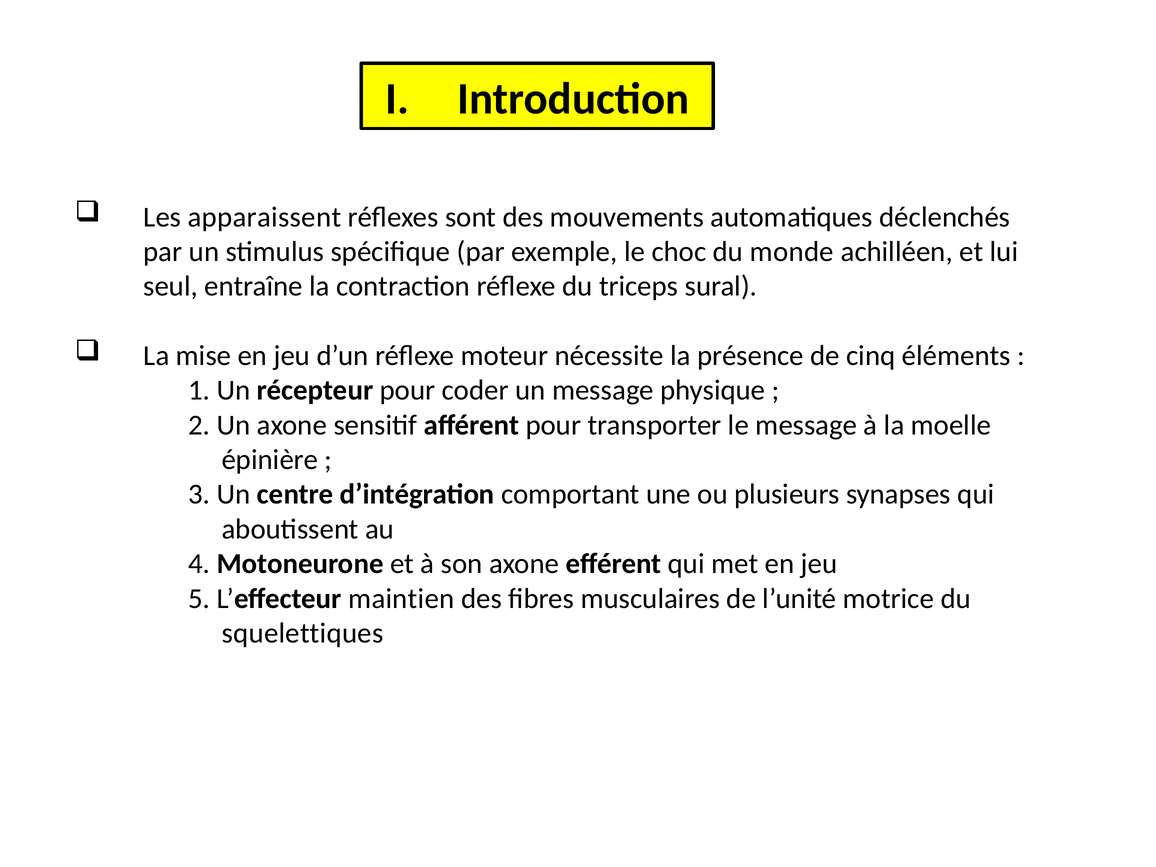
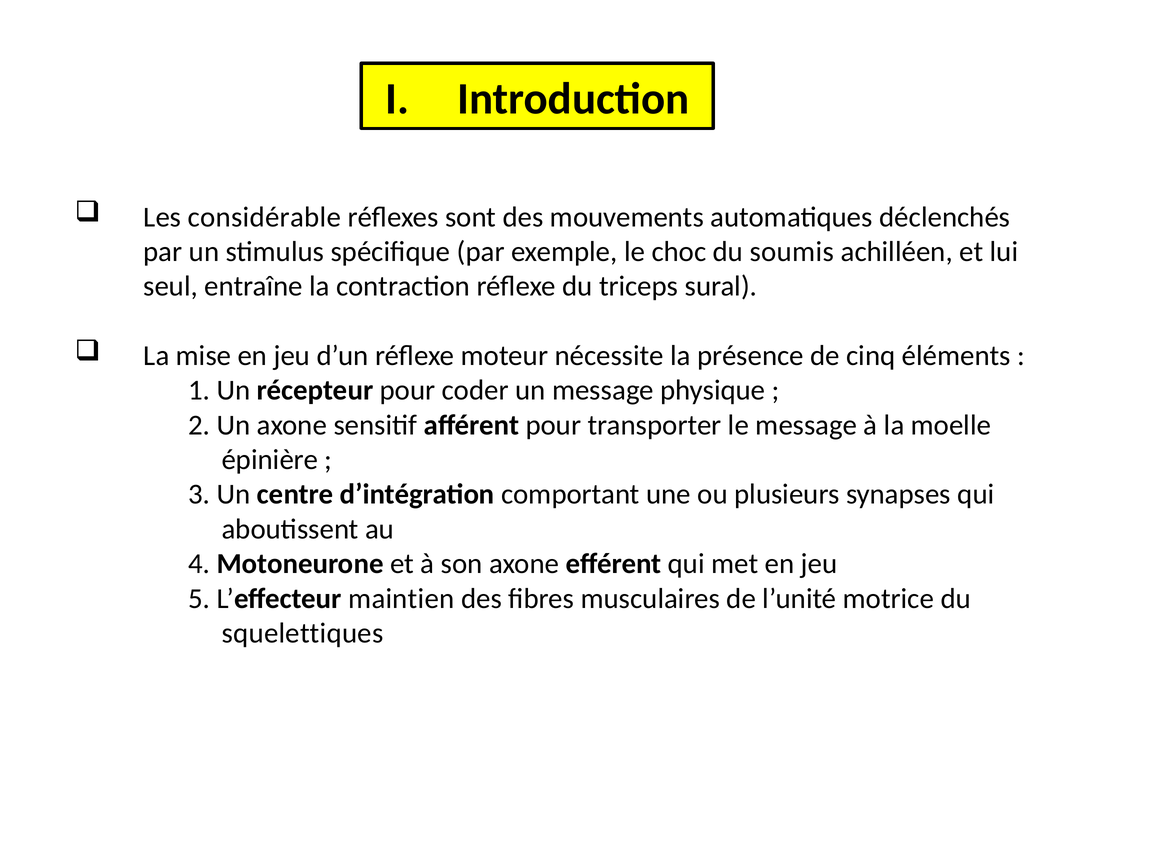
apparaissent: apparaissent -> considérable
monde: monde -> soumis
